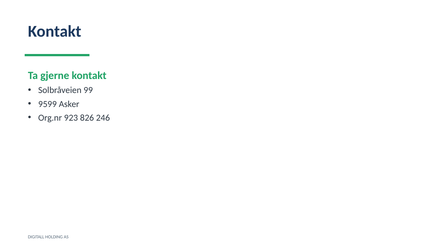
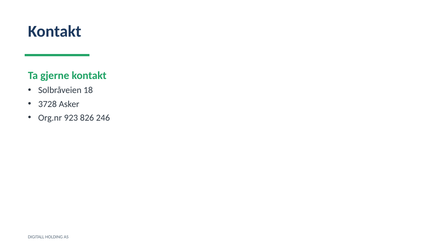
99: 99 -> 18
9599: 9599 -> 3728
